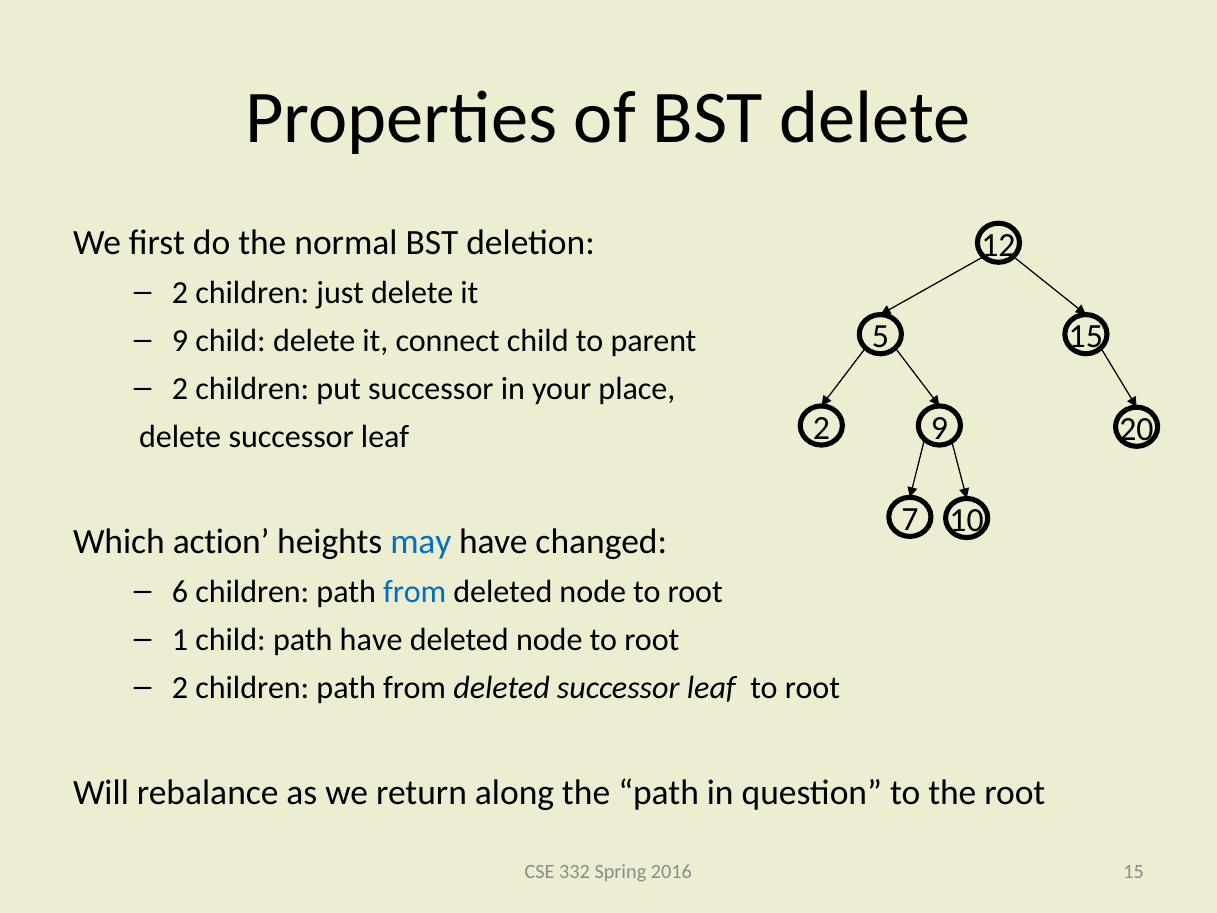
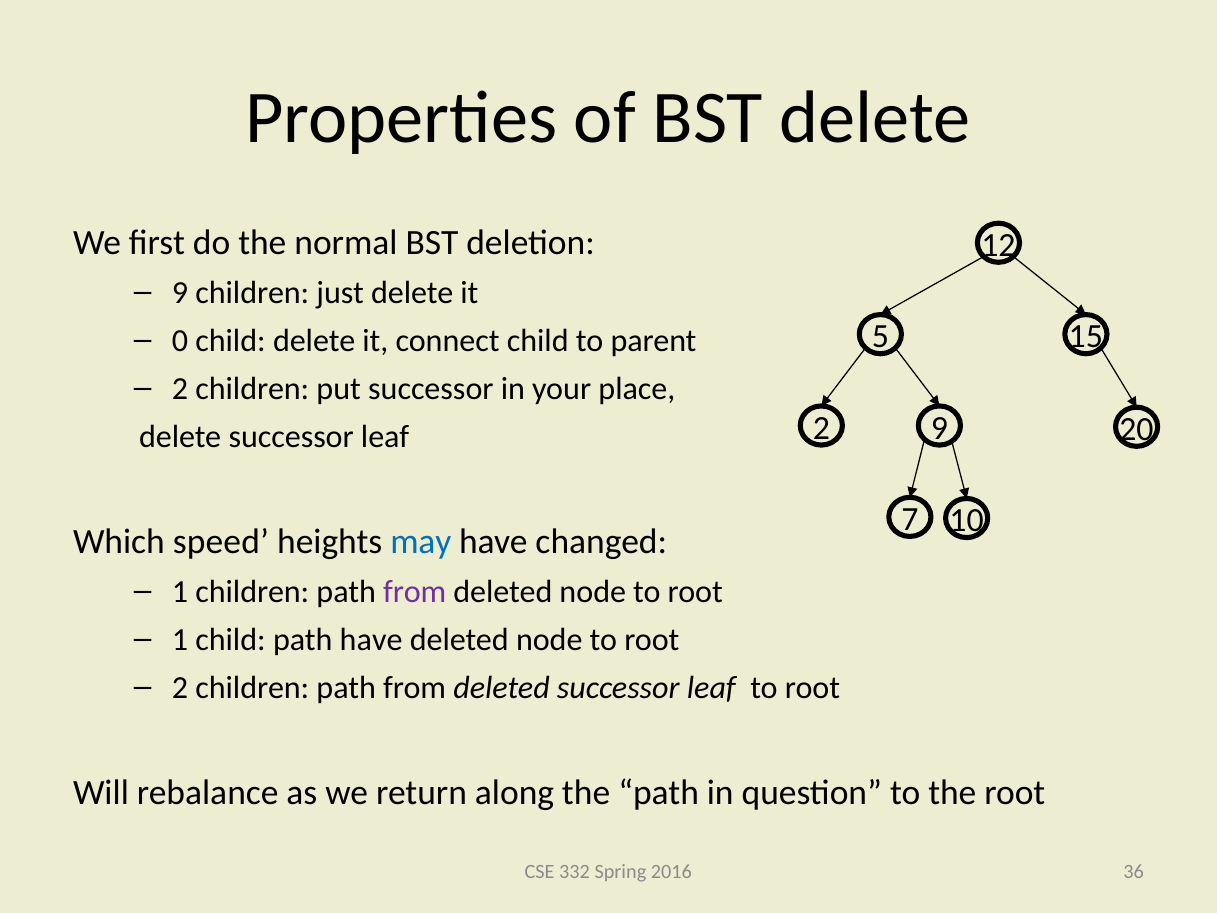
2 at (180, 293): 2 -> 9
9 at (180, 341): 9 -> 0
action: action -> speed
6 at (180, 592): 6 -> 1
from at (415, 592) colour: blue -> purple
2016 15: 15 -> 36
